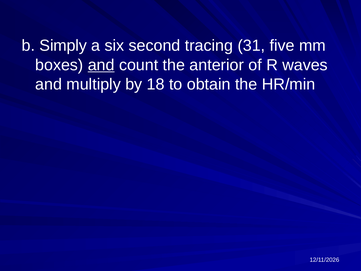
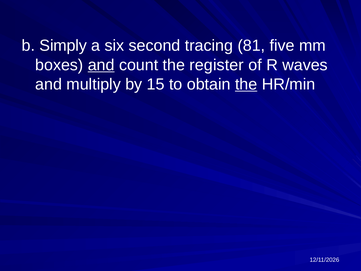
31: 31 -> 81
anterior: anterior -> register
18: 18 -> 15
the at (246, 84) underline: none -> present
